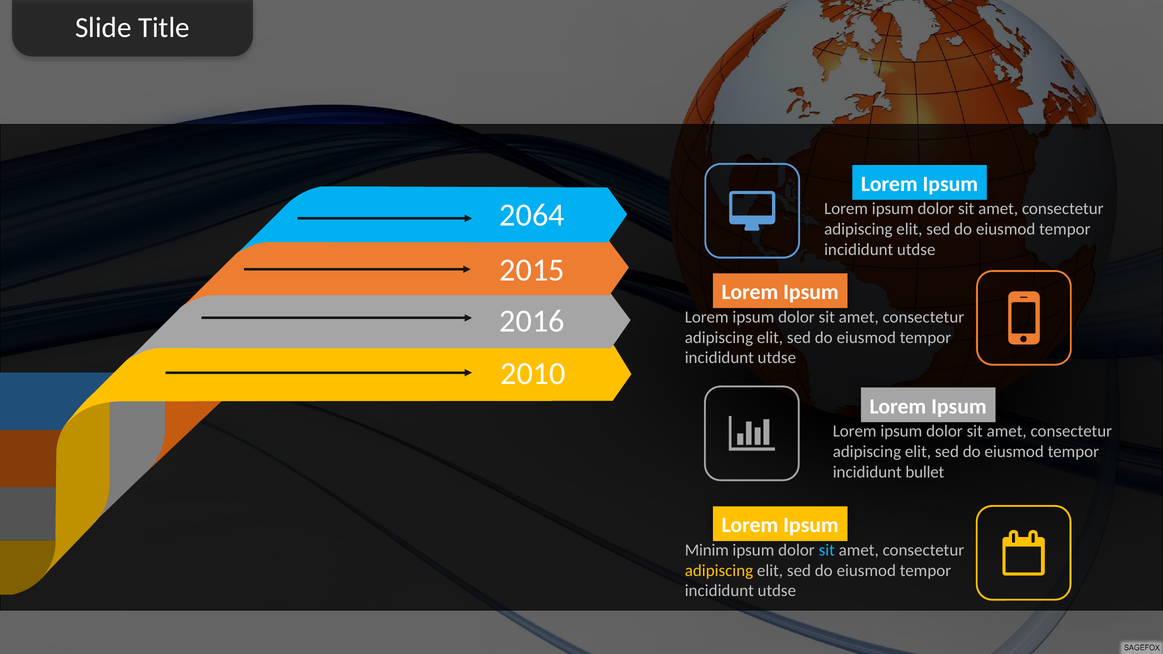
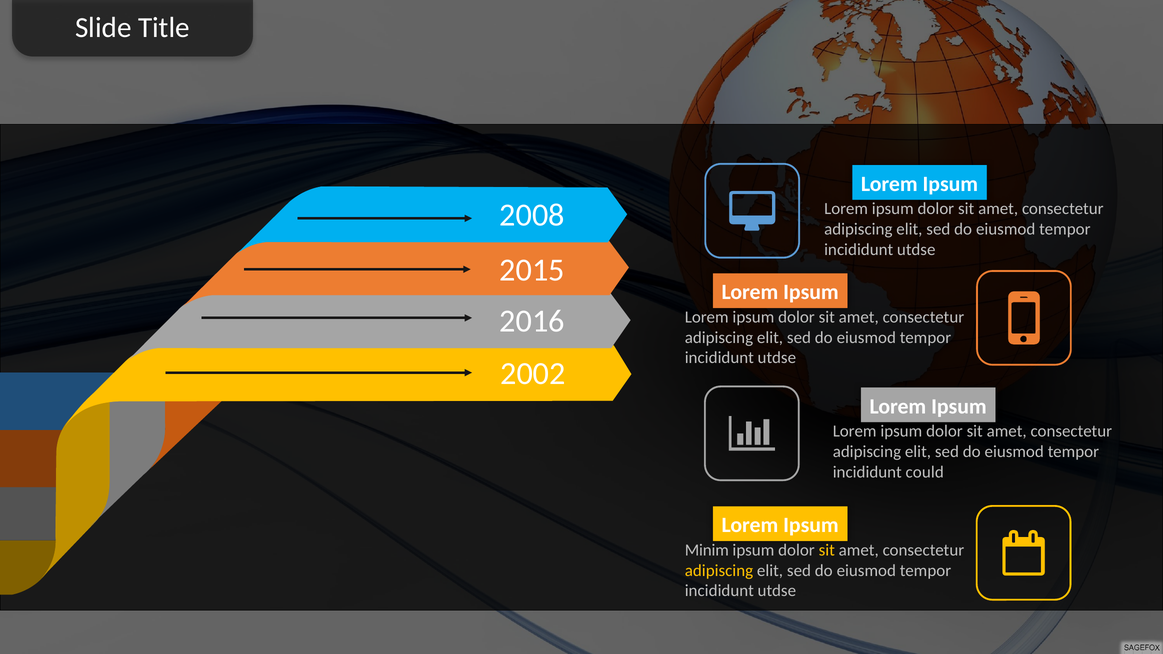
2064: 2064 -> 2008
2010: 2010 -> 2002
bullet: bullet -> could
sit at (827, 550) colour: light blue -> yellow
